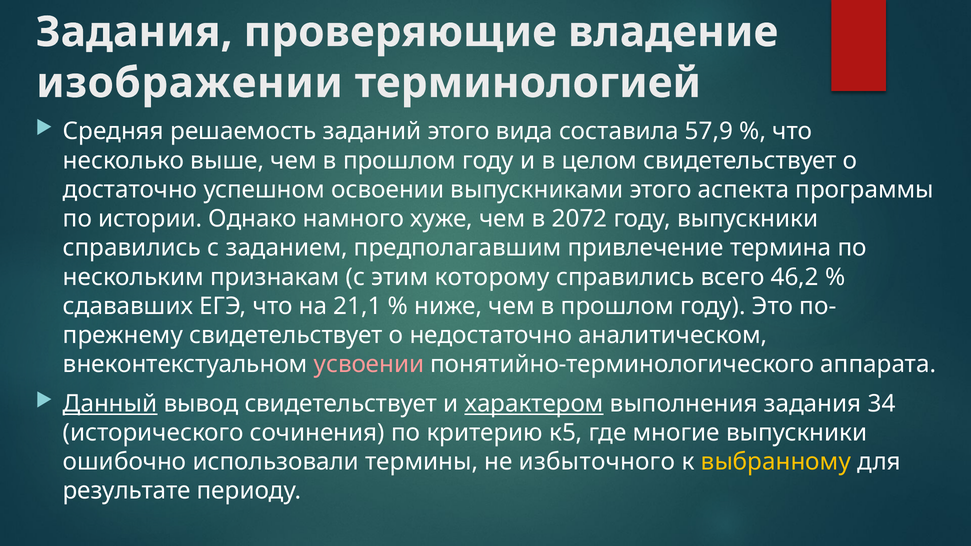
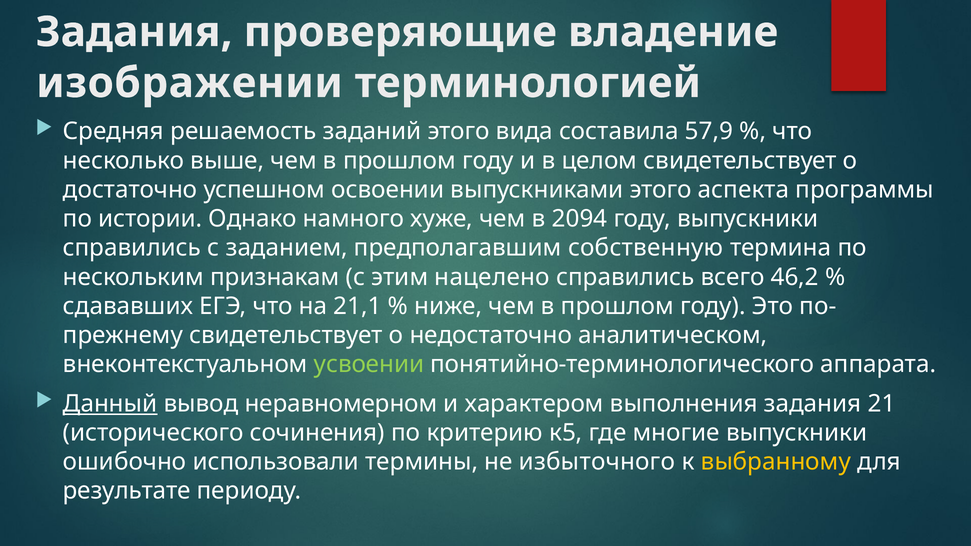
2072: 2072 -> 2094
привлечение: привлечение -> собственную
которому: которому -> нацелено
усвоении colour: pink -> light green
вывод свидетельствует: свидетельствует -> неравномерном
характером underline: present -> none
34: 34 -> 21
